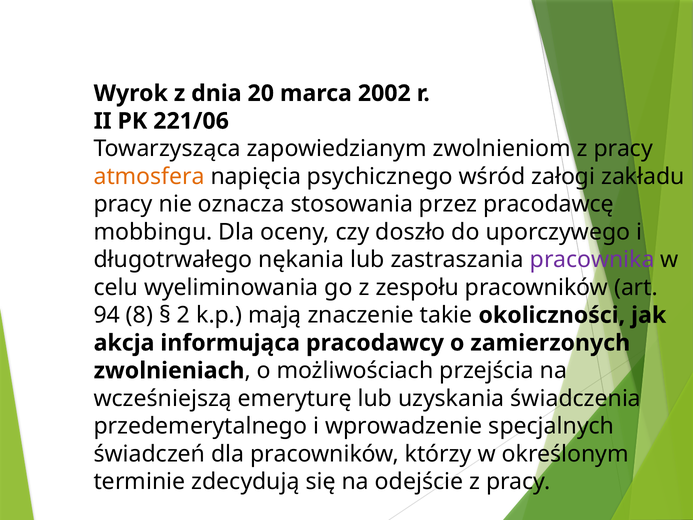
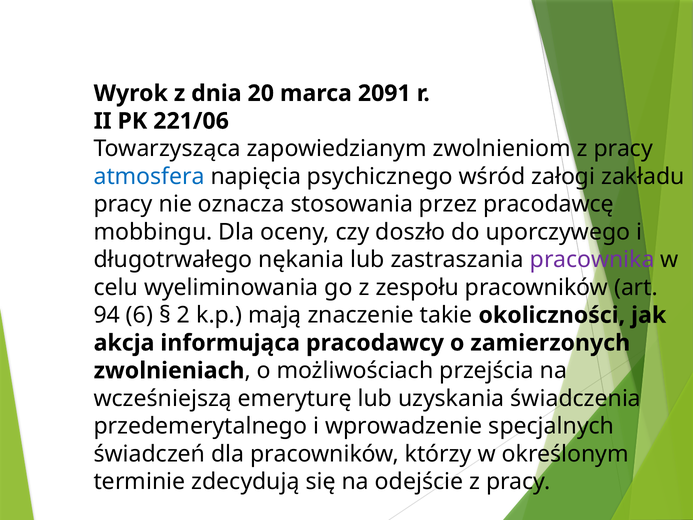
2002: 2002 -> 2091
atmosfera colour: orange -> blue
8: 8 -> 6
